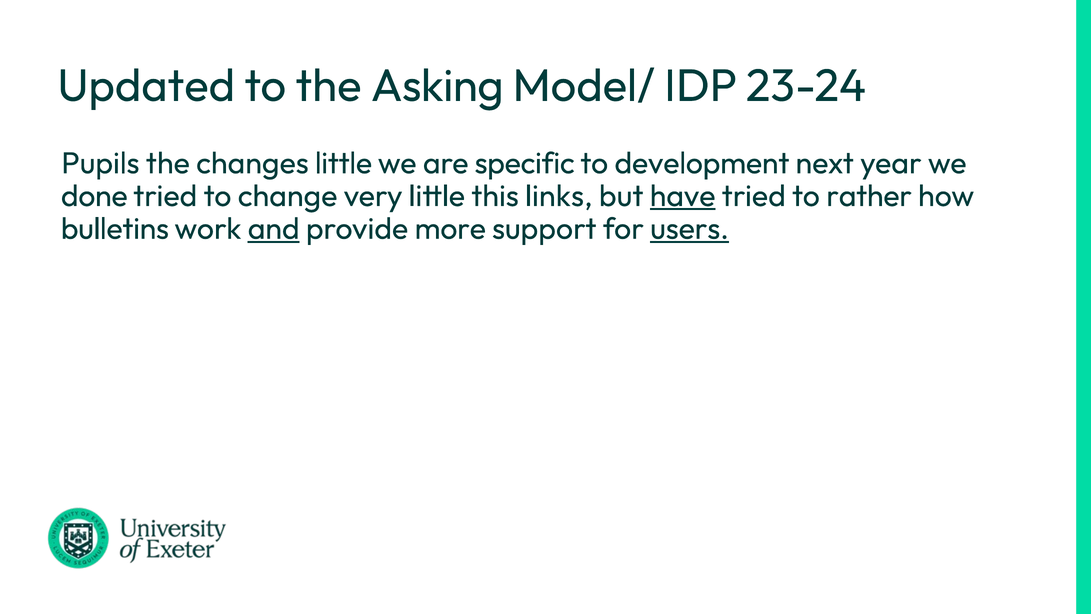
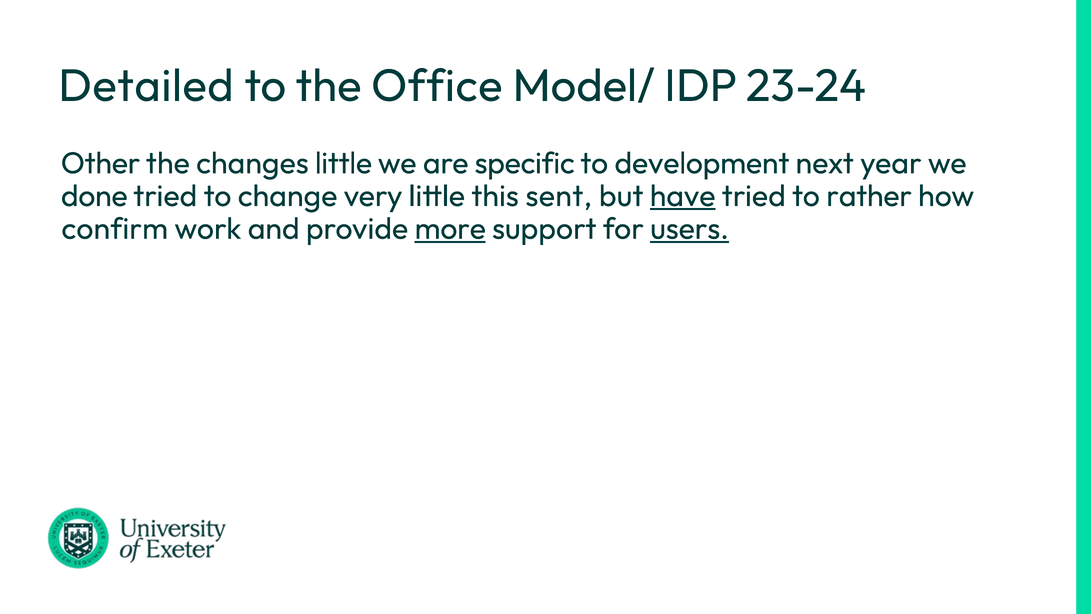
Updated: Updated -> Detailed
Asking: Asking -> Office
Pupils: Pupils -> Other
links: links -> sent
bulletins: bulletins -> confirm
and underline: present -> none
more underline: none -> present
